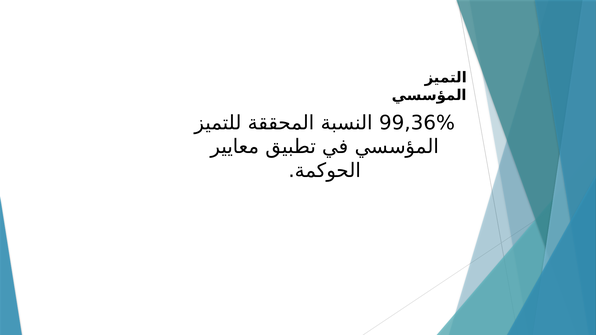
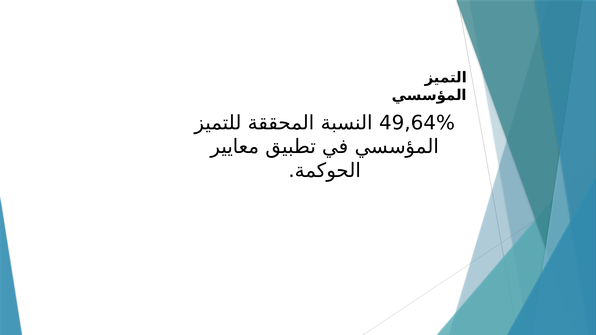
99,36%: 99,36% -> 49,64%
